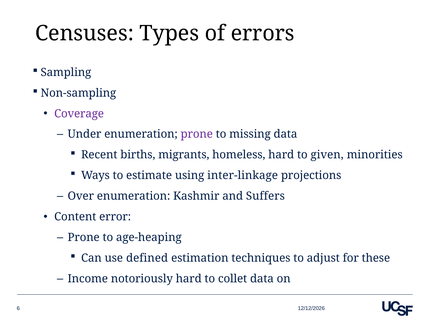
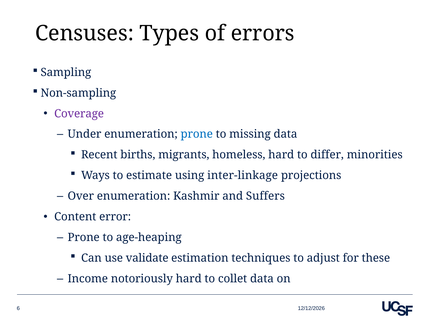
prone at (197, 134) colour: purple -> blue
given: given -> differ
defined: defined -> validate
